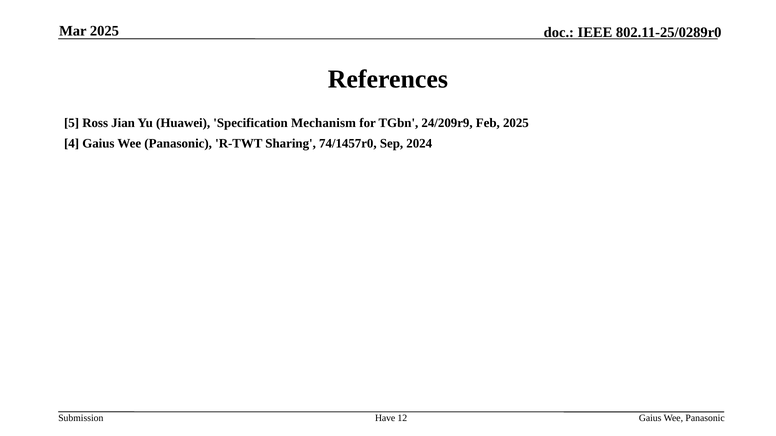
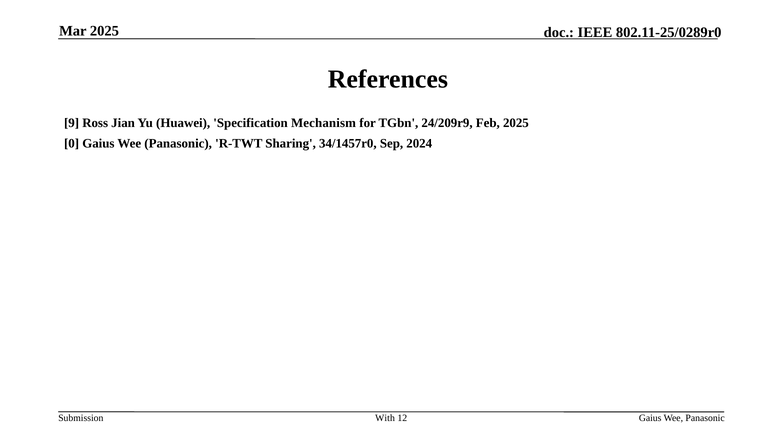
5: 5 -> 9
4: 4 -> 0
74/1457r0: 74/1457r0 -> 34/1457r0
Have: Have -> With
